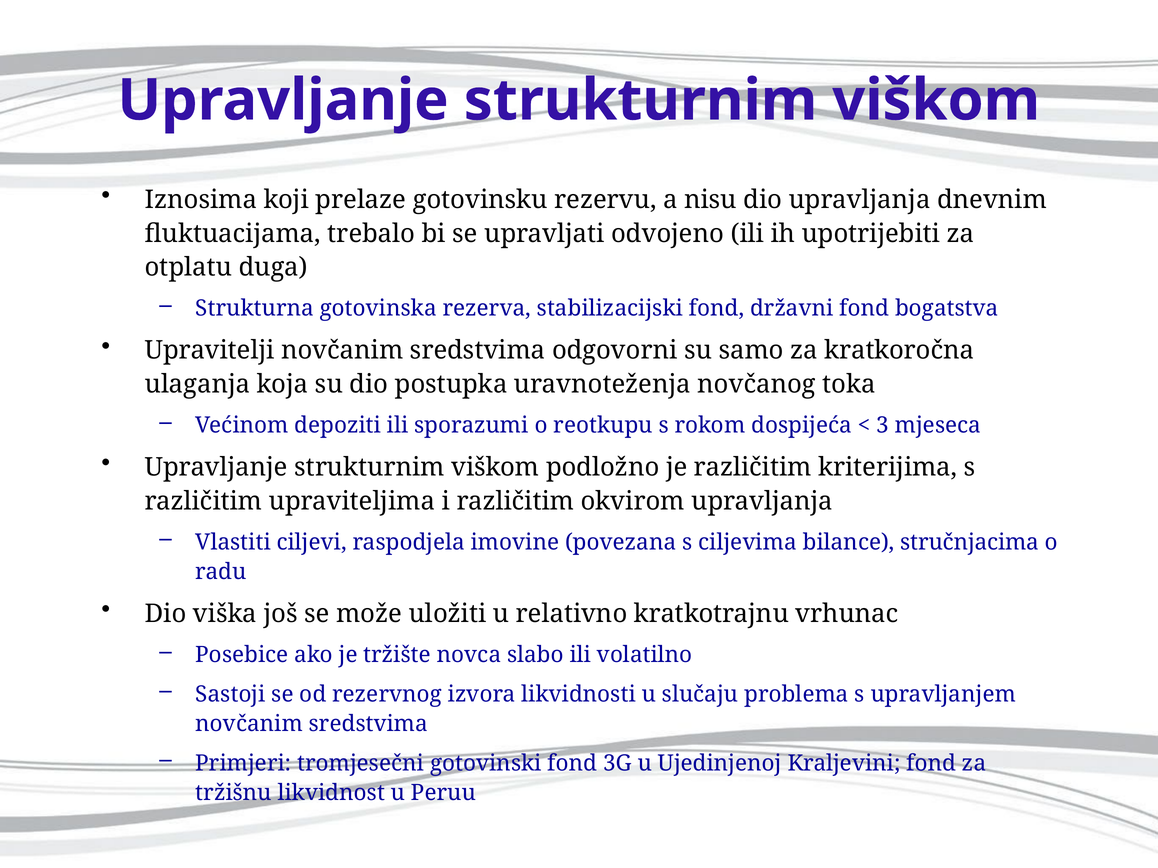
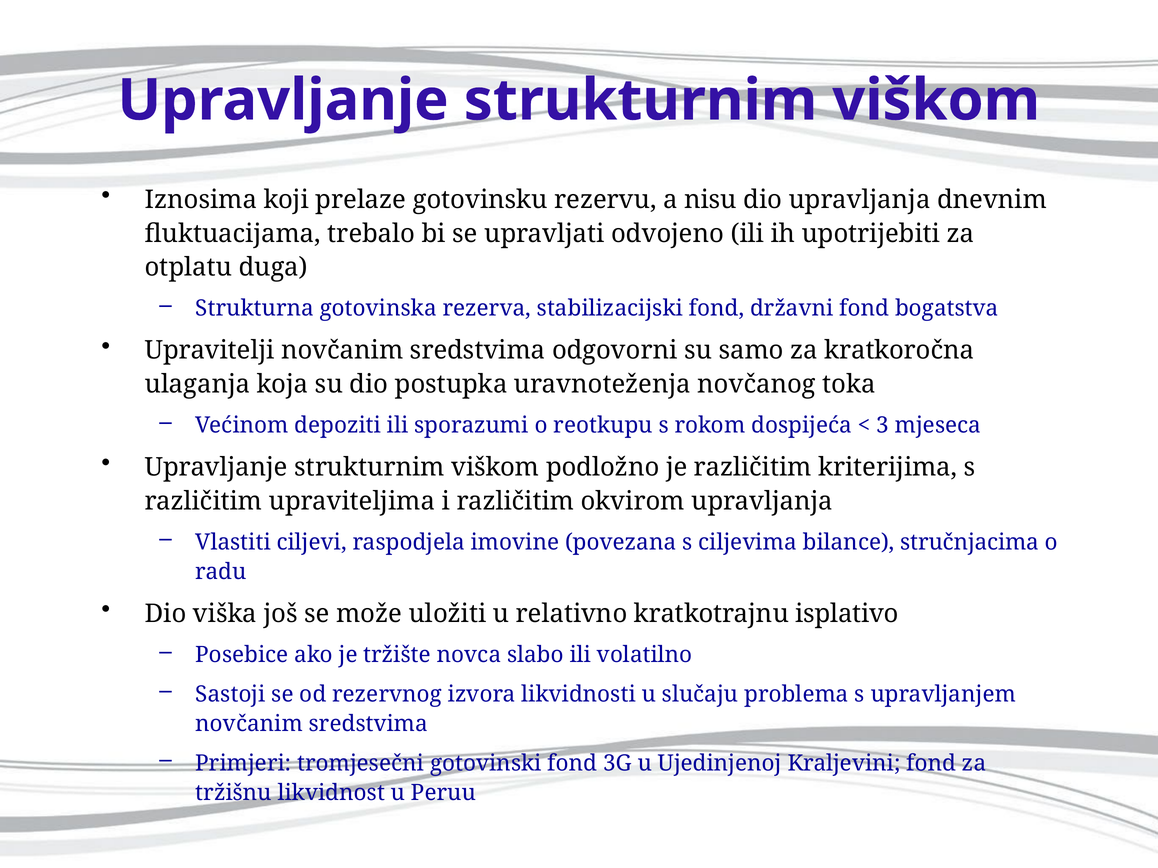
vrhunac: vrhunac -> isplativo
